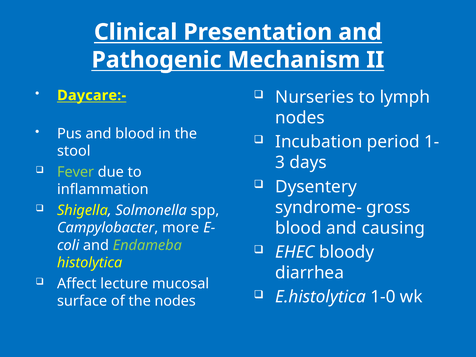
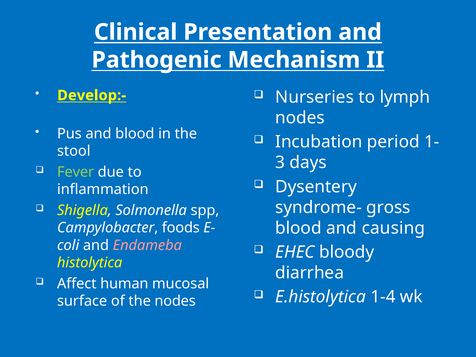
Daycare:-: Daycare:- -> Develop:-
more: more -> foods
Endameba colour: light green -> pink
lecture: lecture -> human
1-0: 1-0 -> 1-4
